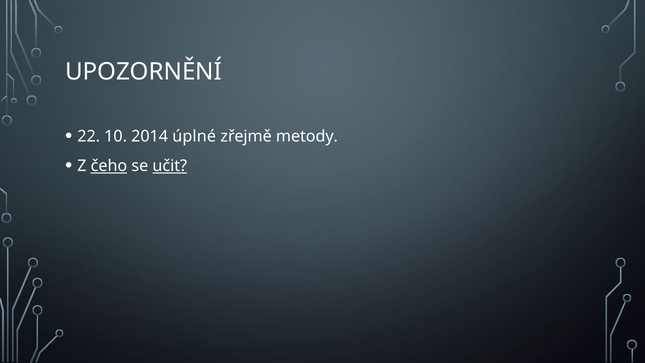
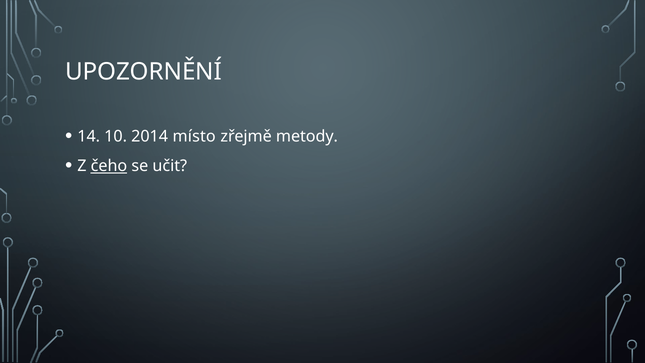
22: 22 -> 14
úplné: úplné -> místo
učit underline: present -> none
